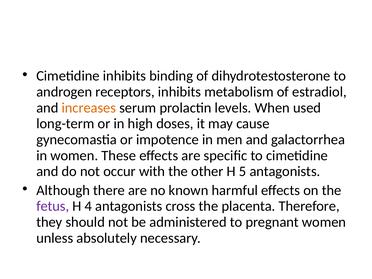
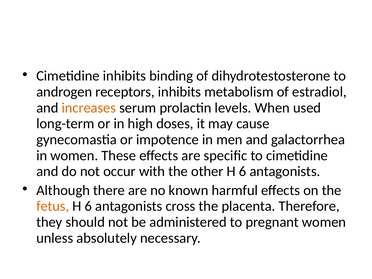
other H 5: 5 -> 6
fetus colour: purple -> orange
4 at (88, 206): 4 -> 6
